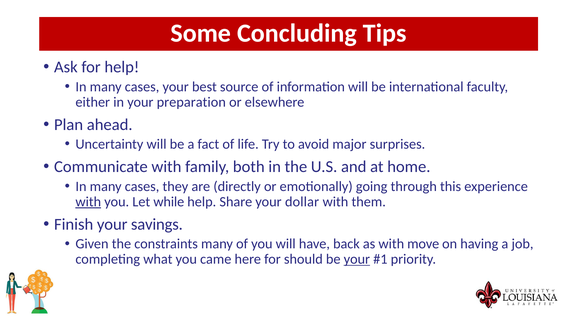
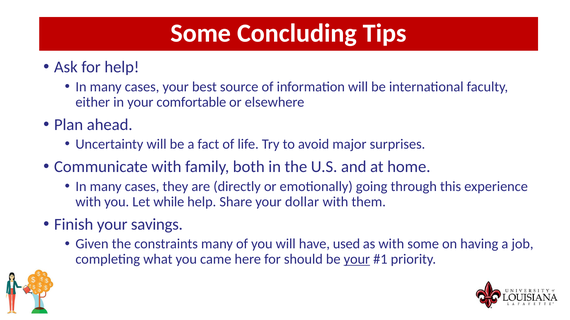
preparation: preparation -> comfortable
with at (88, 202) underline: present -> none
back: back -> used
with move: move -> some
